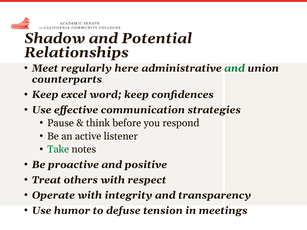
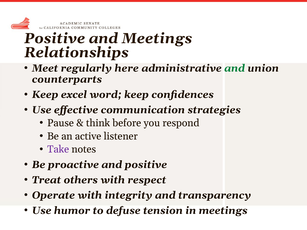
Shadow at (55, 38): Shadow -> Positive
and Potential: Potential -> Meetings
Take colour: green -> purple
